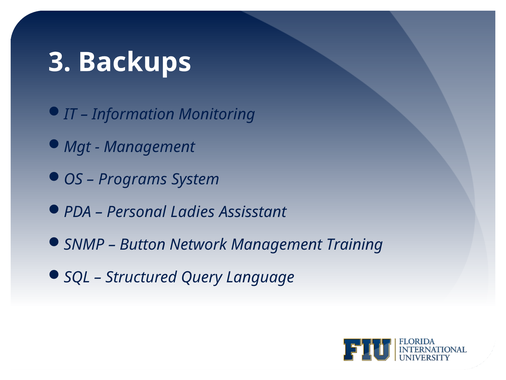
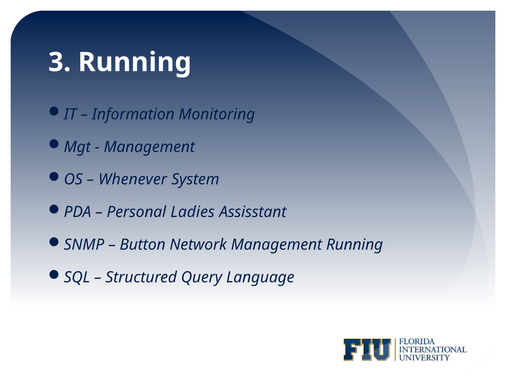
3 Backups: Backups -> Running
Programs: Programs -> Whenever
Management Training: Training -> Running
